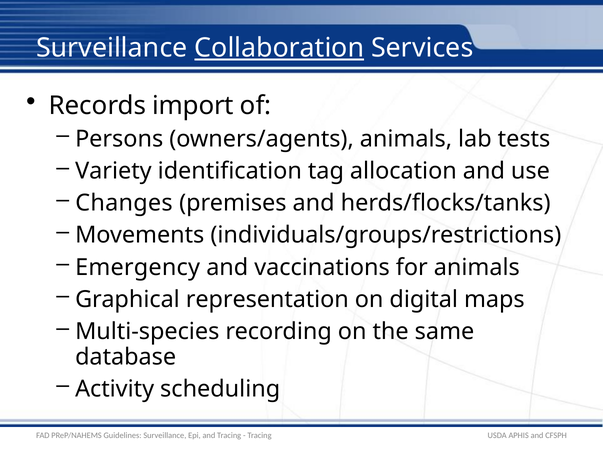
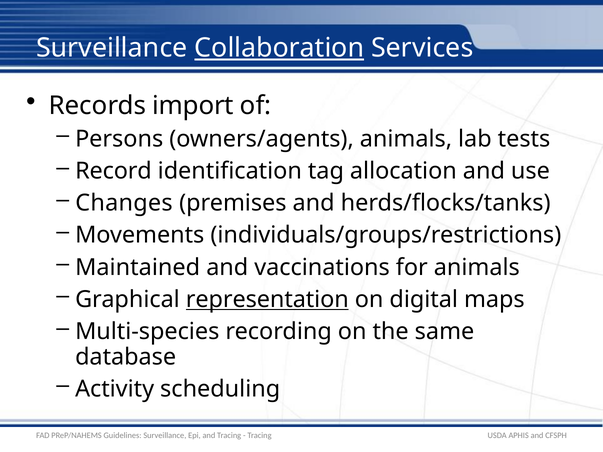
Variety: Variety -> Record
Emergency: Emergency -> Maintained
representation underline: none -> present
